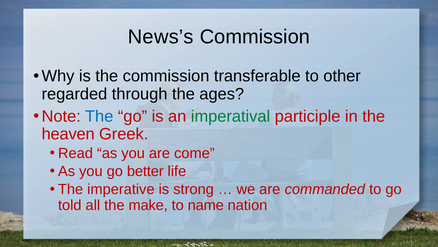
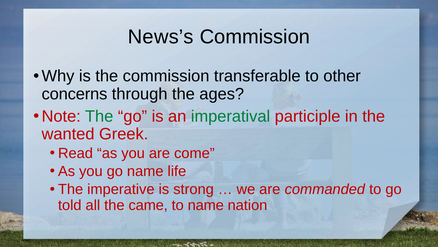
regarded: regarded -> concerns
The at (99, 116) colour: blue -> green
heaven: heaven -> wanted
go better: better -> name
make: make -> came
